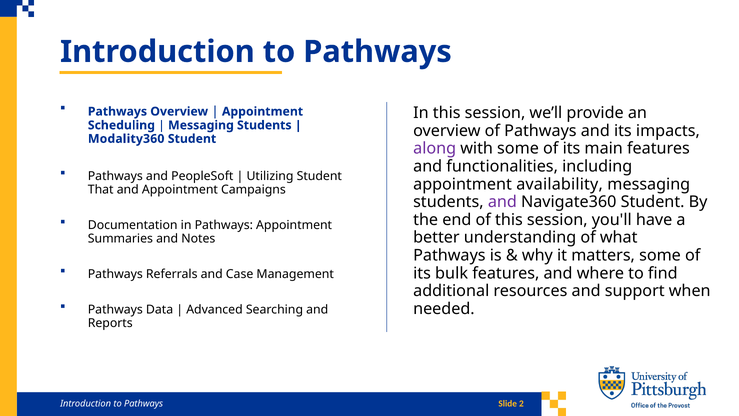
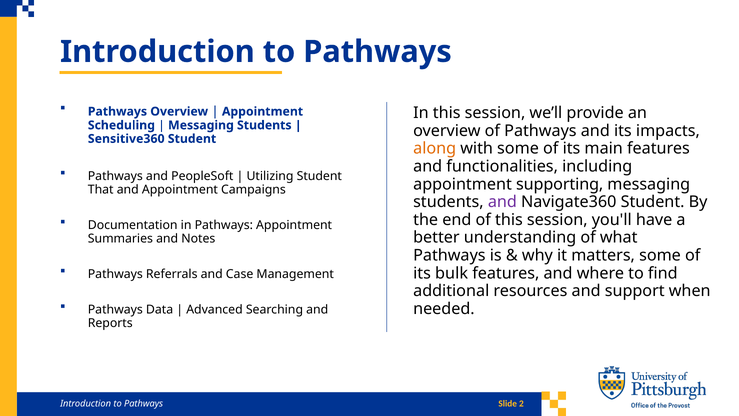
Modality360: Modality360 -> Sensitive360
along colour: purple -> orange
availability: availability -> supporting
